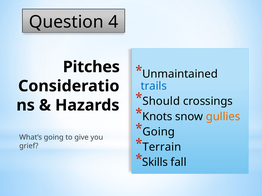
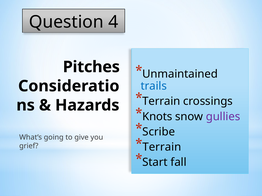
Should at (161, 102): Should -> Terrain
gullies colour: orange -> purple
Going at (159, 132): Going -> Scribe
Skills: Skills -> Start
